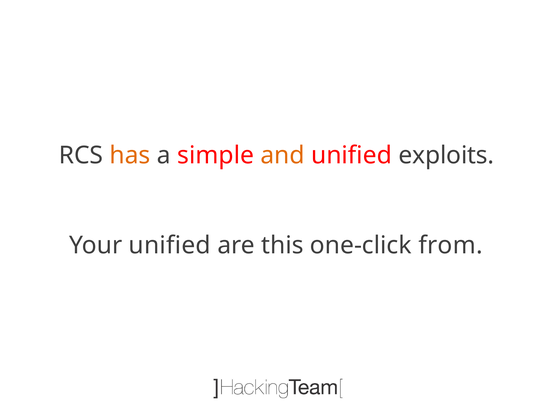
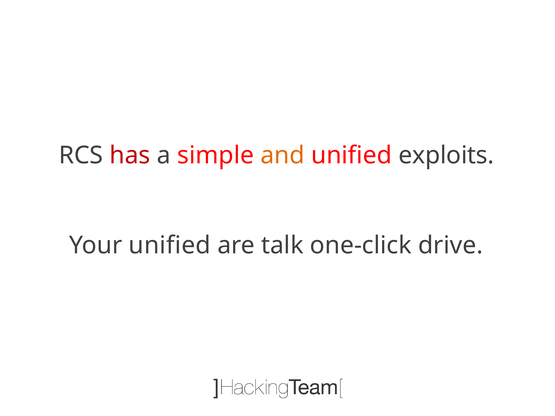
has colour: orange -> red
this: this -> talk
from: from -> drive
